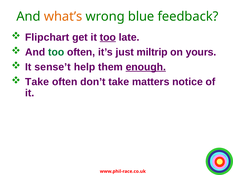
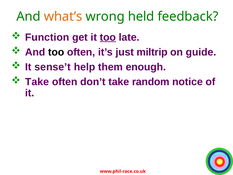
blue: blue -> held
Flipchart: Flipchart -> Function
too at (56, 52) colour: green -> black
yours: yours -> guide
enough underline: present -> none
matters: matters -> random
